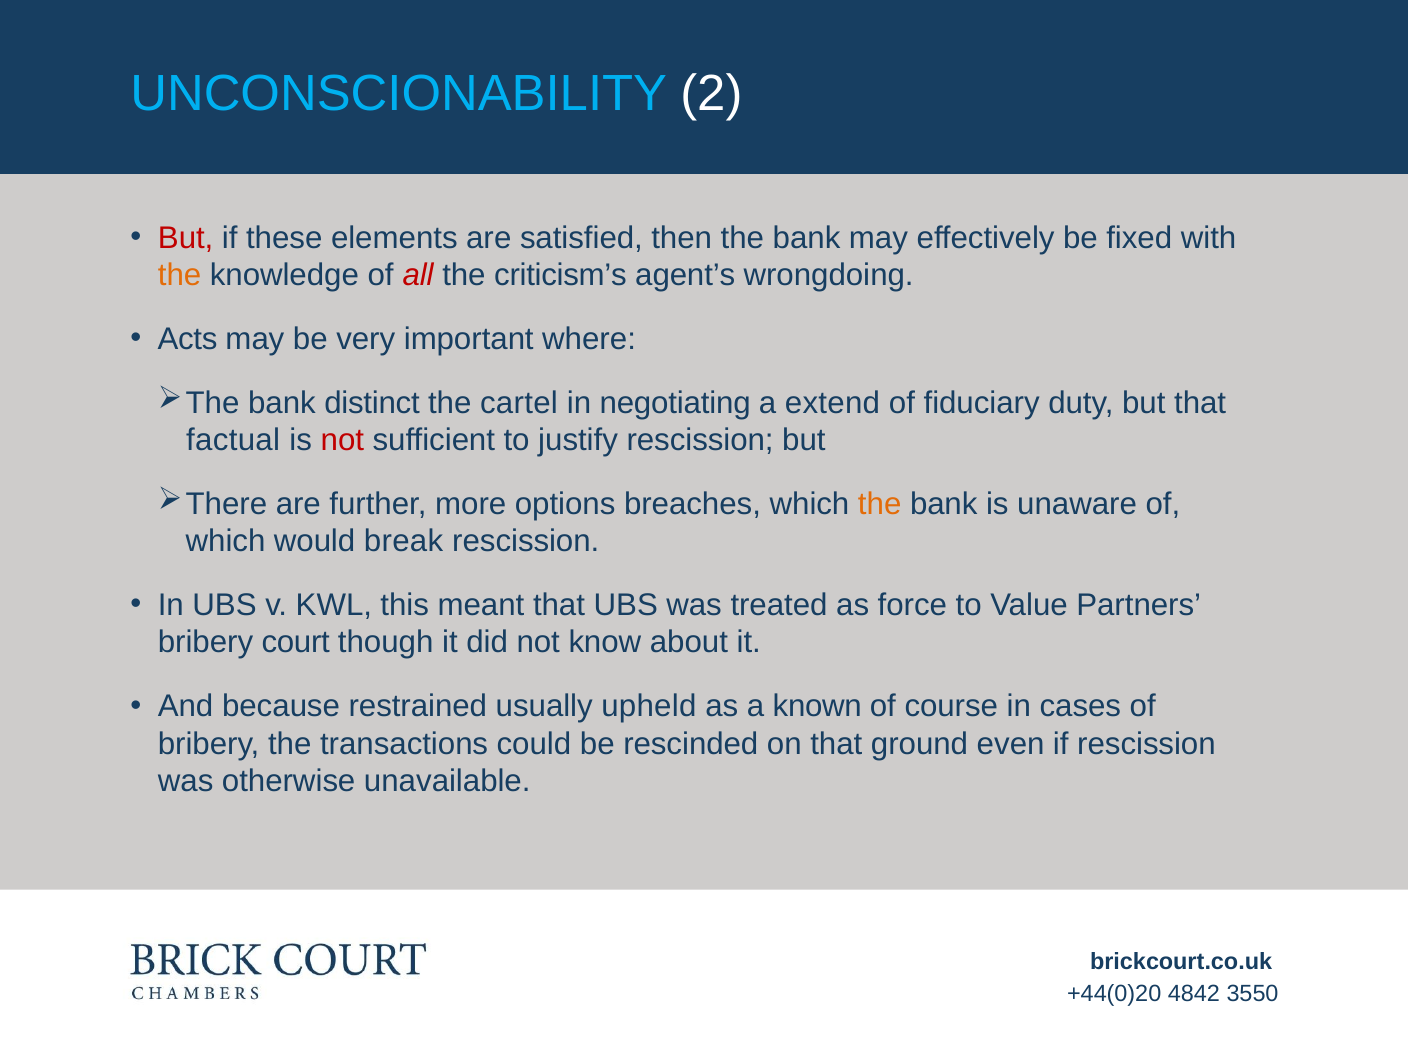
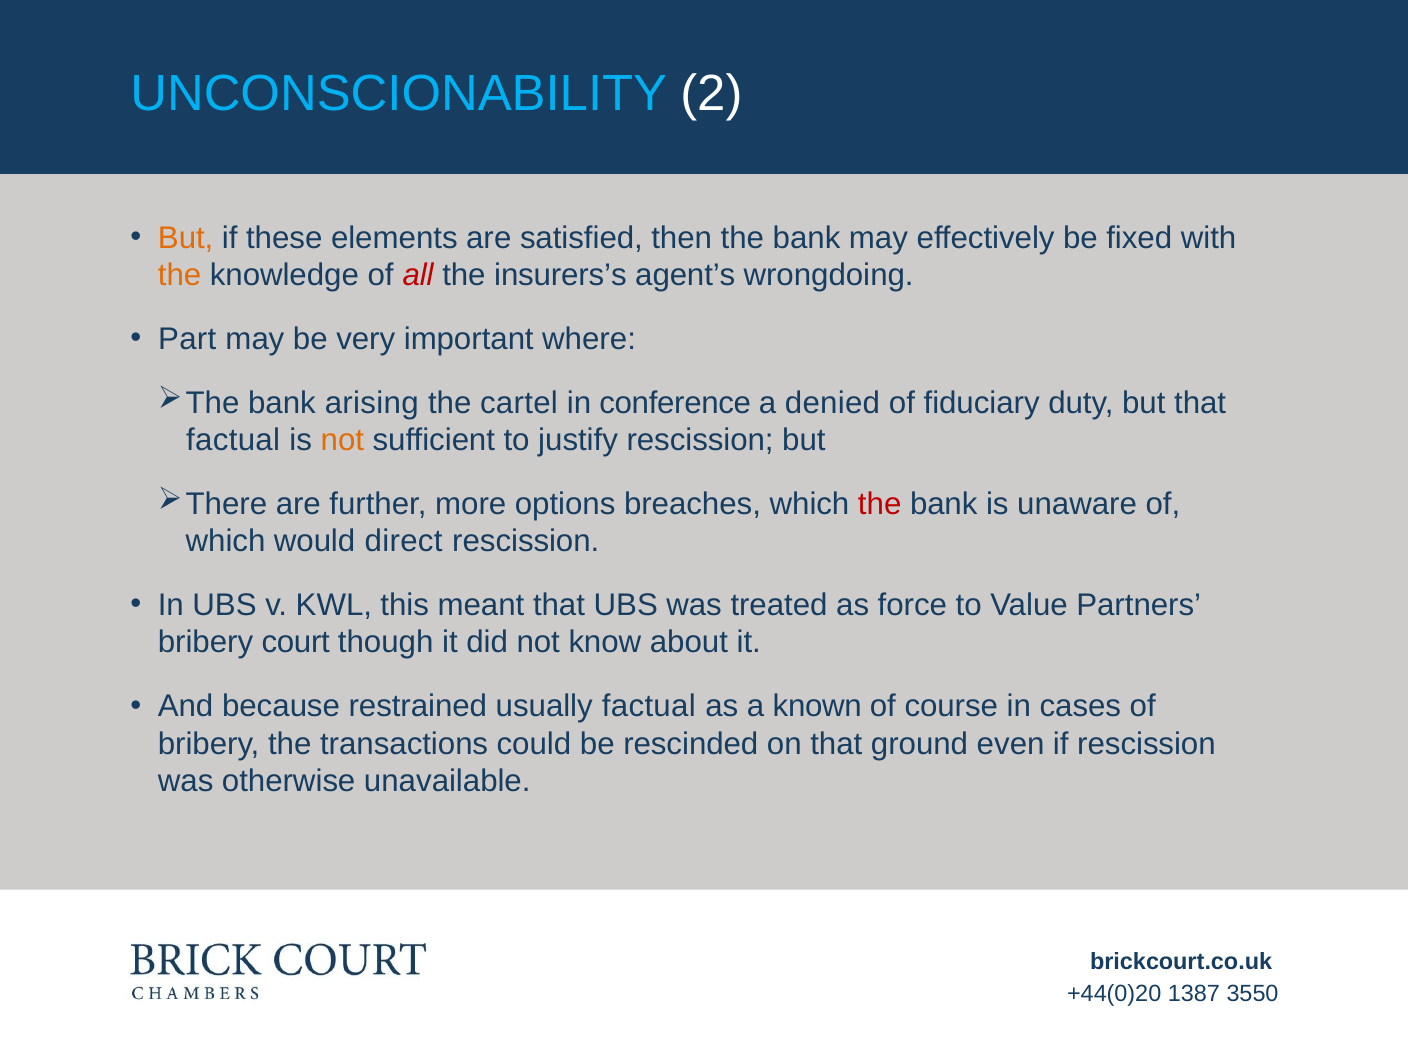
But at (186, 238) colour: red -> orange
criticism’s: criticism’s -> insurers’s
Acts: Acts -> Part
distinct: distinct -> arising
negotiating: negotiating -> conference
extend: extend -> denied
not at (342, 440) colour: red -> orange
the at (880, 504) colour: orange -> red
break: break -> direct
usually upheld: upheld -> factual
4842: 4842 -> 1387
